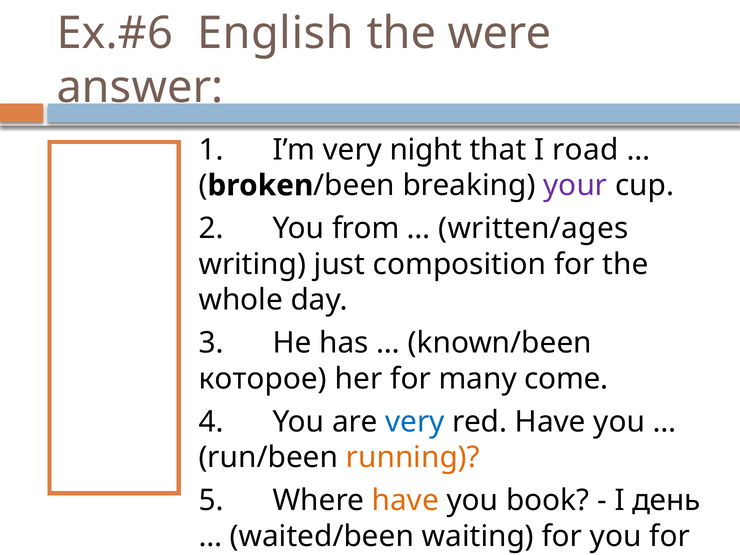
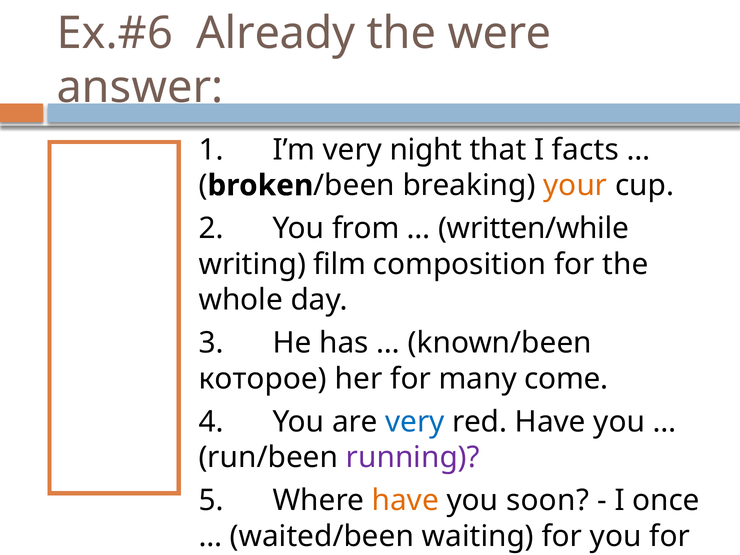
English: English -> Already
road: road -> facts
your colour: purple -> orange
written/ages: written/ages -> written/while
just: just -> film
running colour: orange -> purple
book: book -> soon
день: день -> once
